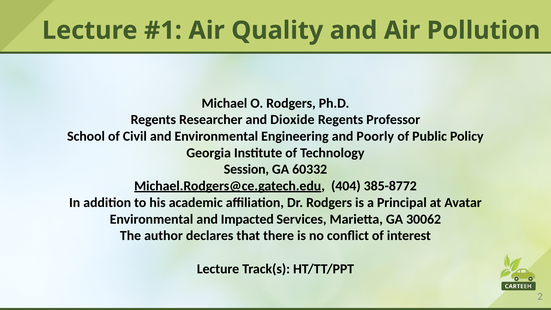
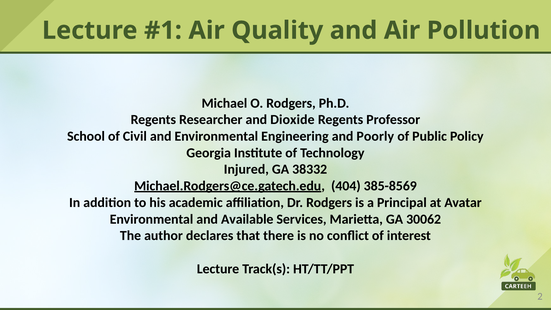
Session: Session -> Injured
60332: 60332 -> 38332
385-8772: 385-8772 -> 385-8569
Impacted: Impacted -> Available
